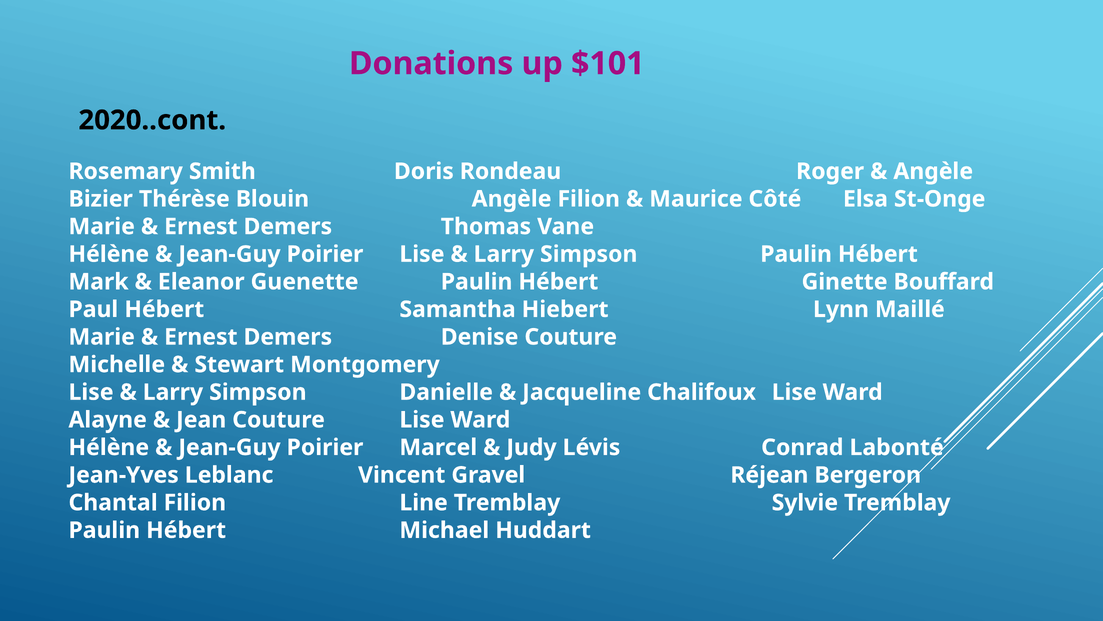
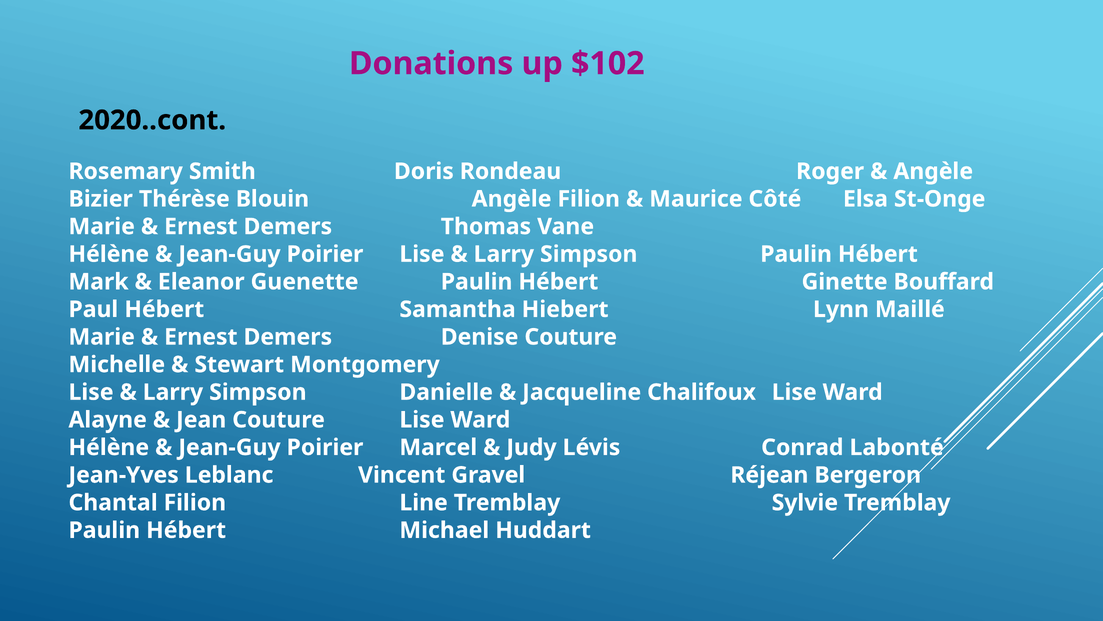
$101: $101 -> $102
